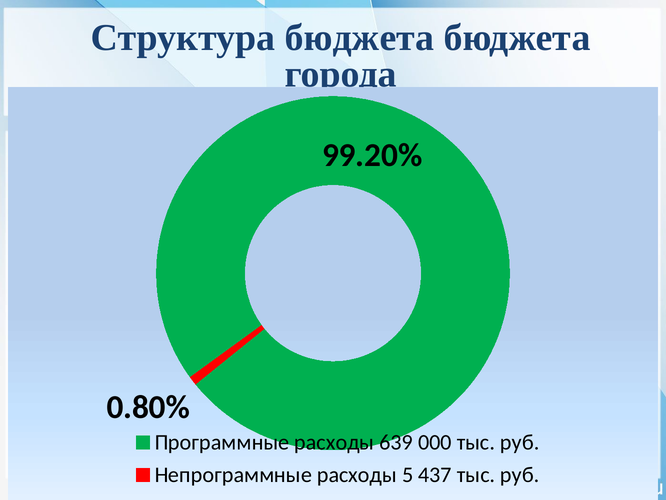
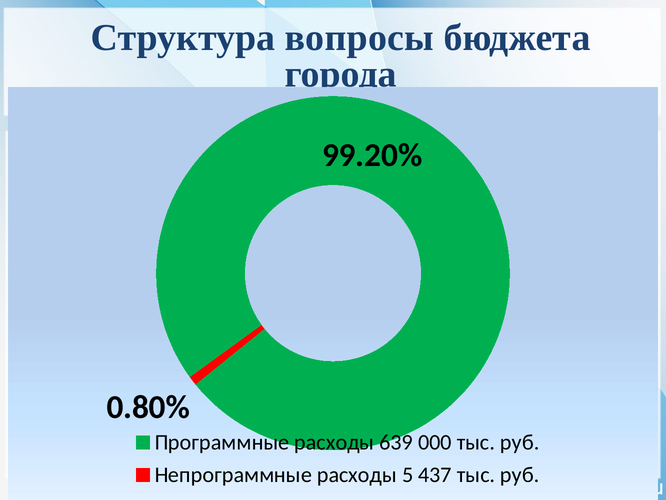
Структура бюджета: бюджета -> вопросы
